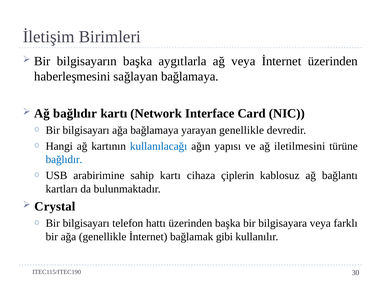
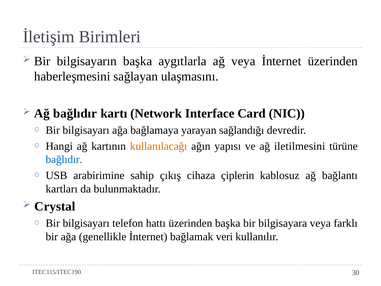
sağlayan bağlamaya: bağlamaya -> ulaşmasını
yarayan genellikle: genellikle -> sağlandığı
kullanılacağı colour: blue -> orange
sahip kartı: kartı -> çıkış
gibi: gibi -> veri
